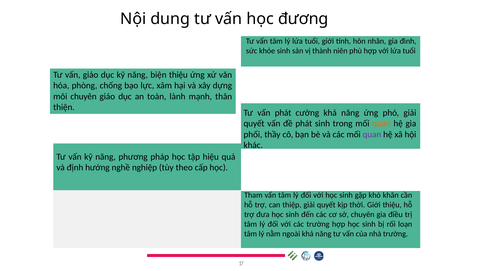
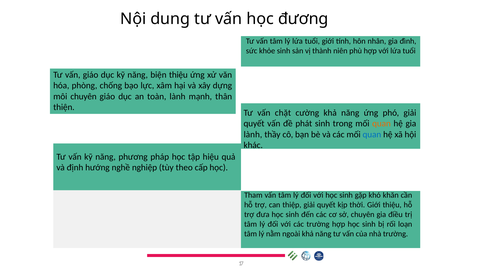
vấn phát: phát -> chặt
phối at (253, 134): phối -> lành
quan at (372, 134) colour: purple -> blue
